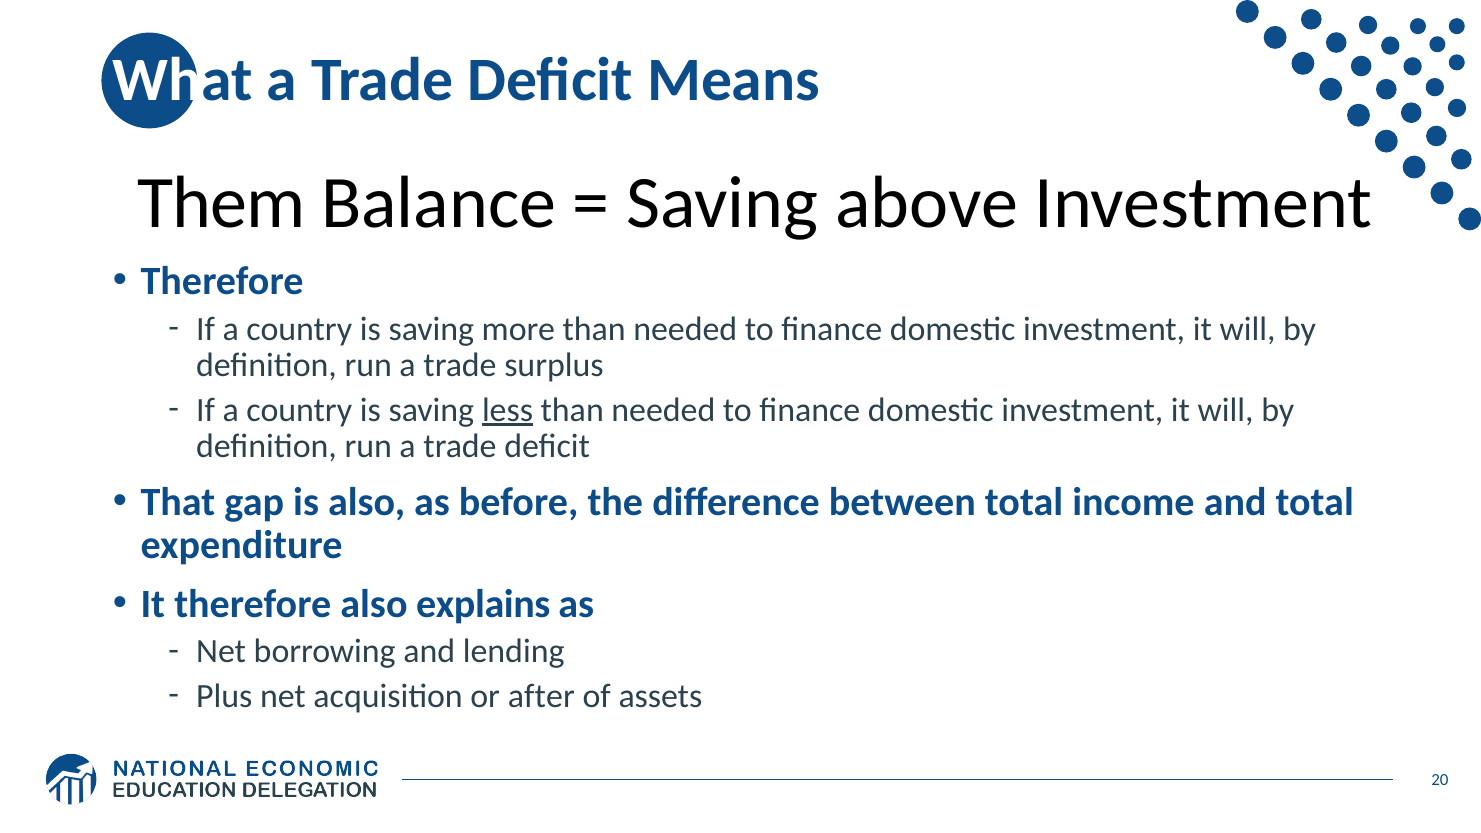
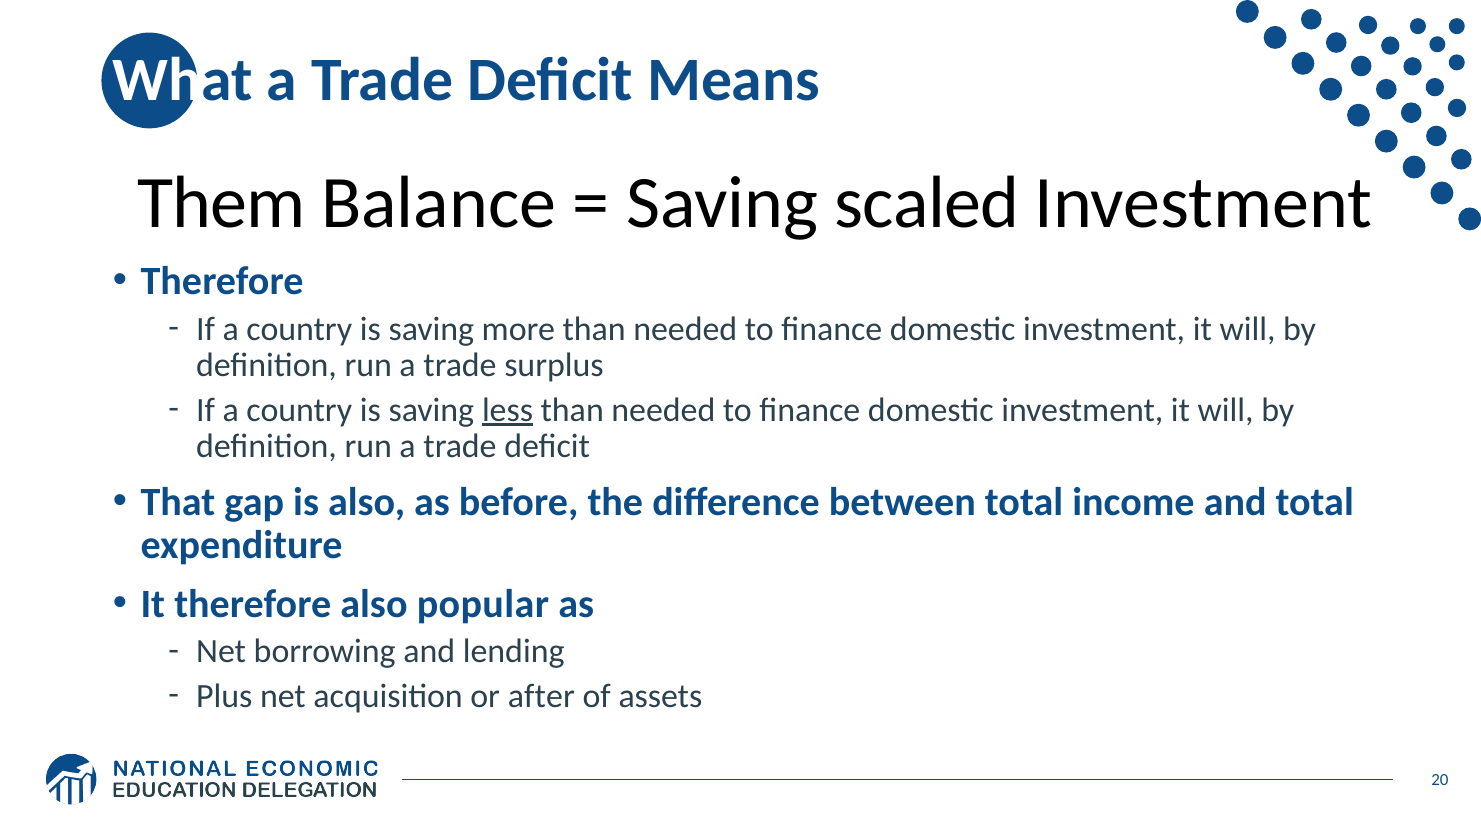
above: above -> scaled
explains: explains -> popular
